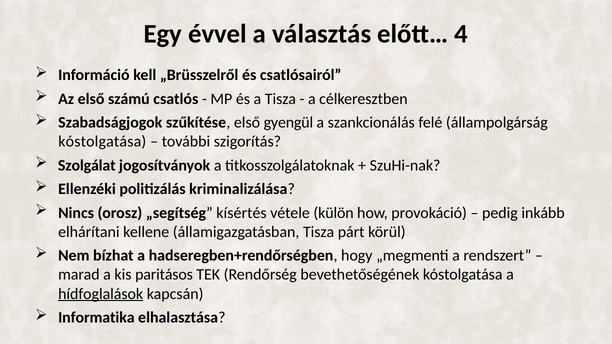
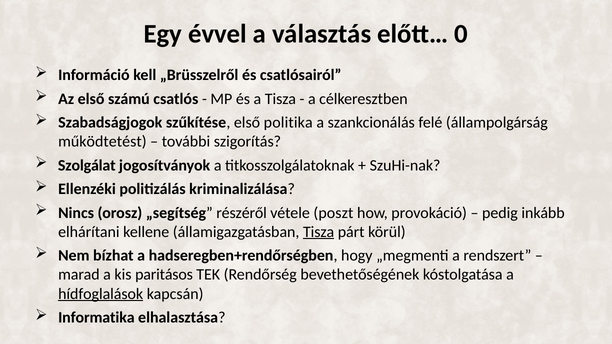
4: 4 -> 0
gyengül: gyengül -> politika
kóstolgatása at (102, 142): kóstolgatása -> működtetést
kísértés: kísértés -> részéről
külön: külön -> poszt
Tisza at (319, 232) underline: none -> present
